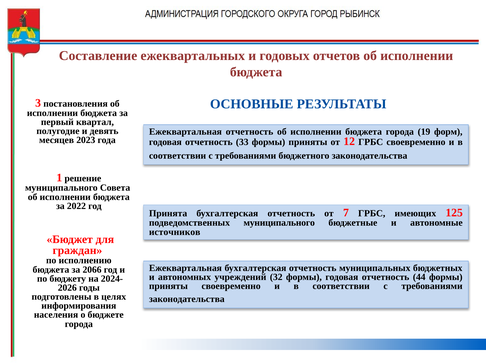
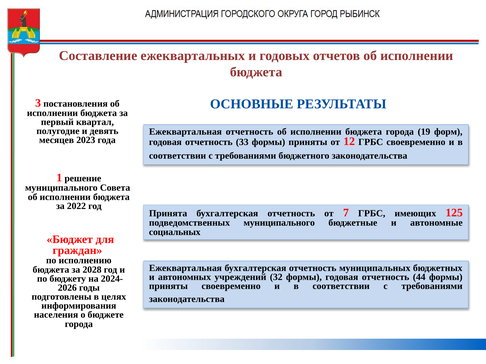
источников: источников -> социальных
2066: 2066 -> 2028
